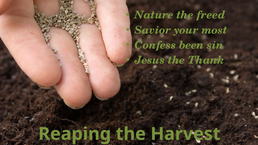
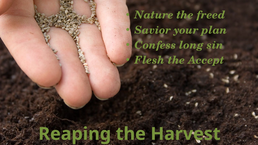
most: most -> plan
been: been -> long
Jesus: Jesus -> Flesh
Thank: Thank -> Accept
